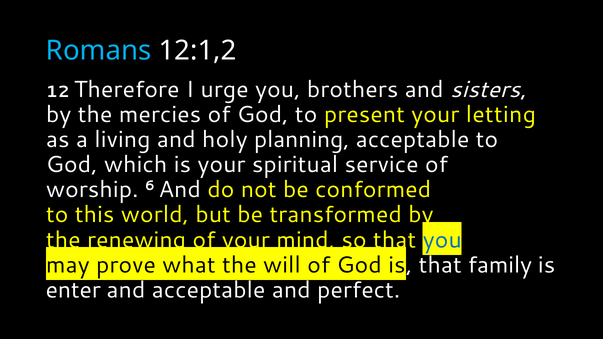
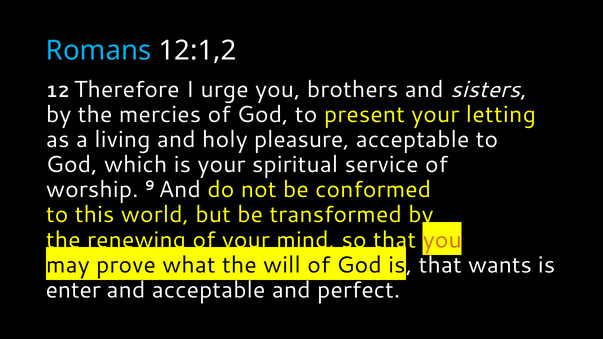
planning: planning -> pleasure
6: 6 -> 9
you at (442, 240) colour: blue -> orange
family: family -> wants
